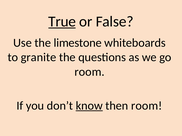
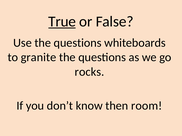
Use the limestone: limestone -> questions
room at (90, 72): room -> rocks
know underline: present -> none
